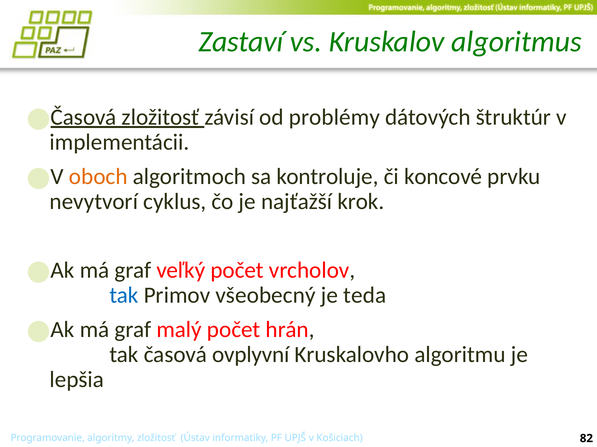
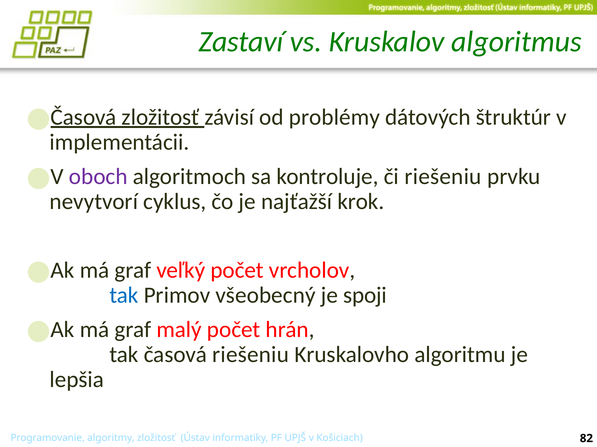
oboch colour: orange -> purple
či koncové: koncové -> riešeniu
teda: teda -> spoji
časová ovplyvní: ovplyvní -> riešeniu
